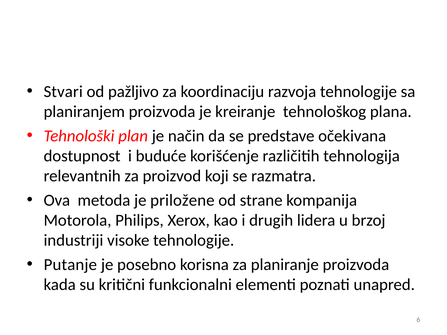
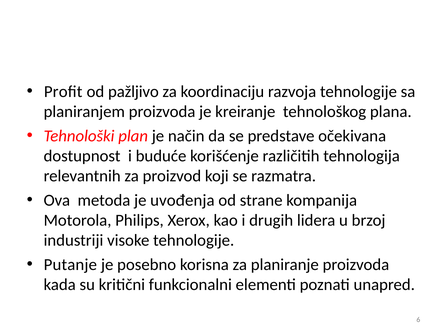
Stvari: Stvari -> Proﬁt
priložene: priložene -> uvođenja
